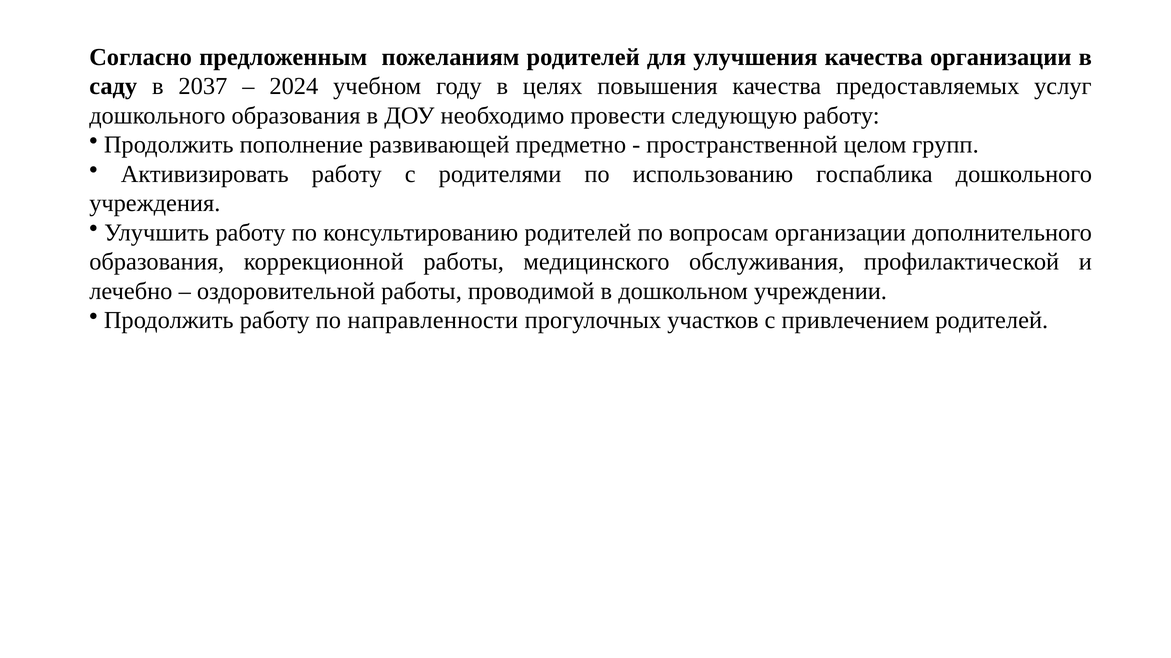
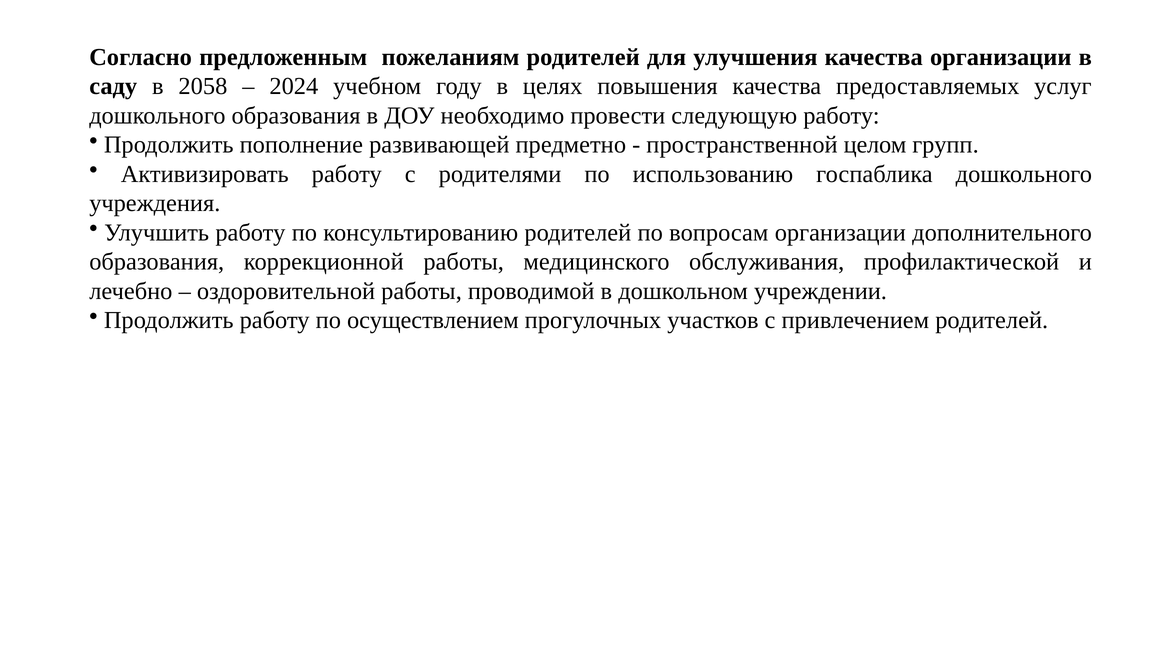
2037: 2037 -> 2058
направленности: направленности -> осуществлением
